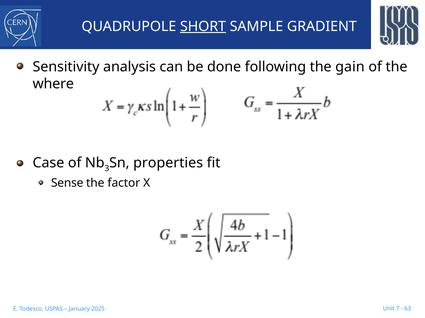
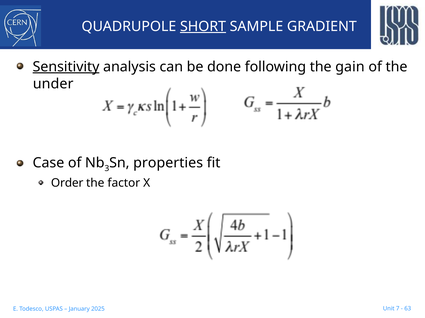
Sensitivity underline: none -> present
where: where -> under
Sense: Sense -> Order
